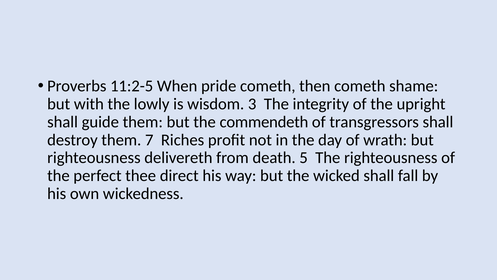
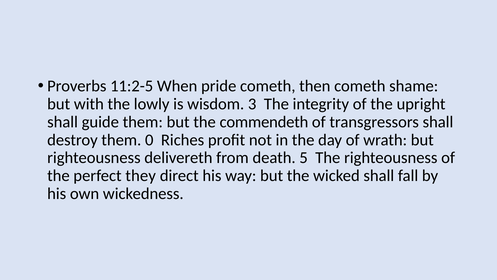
7: 7 -> 0
thee: thee -> they
